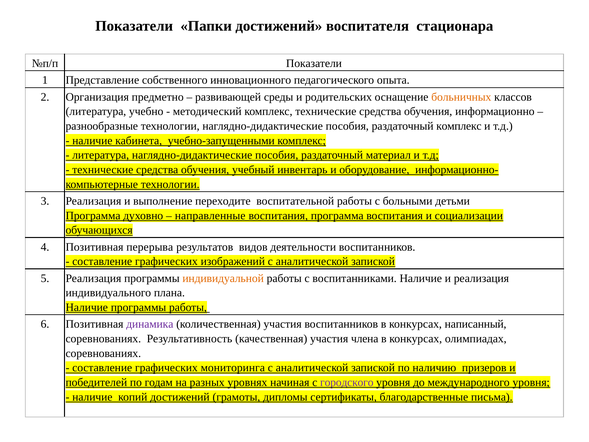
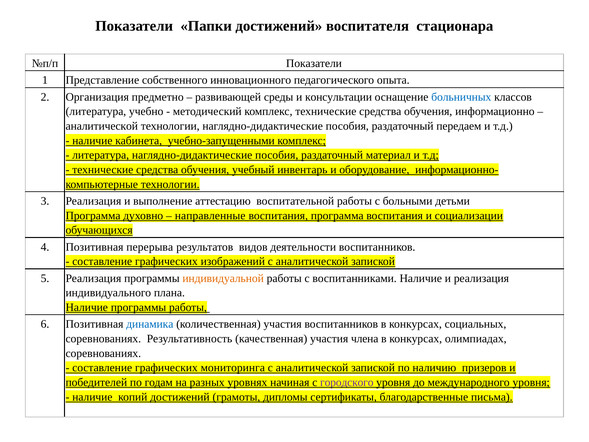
родительских: родительских -> консультации
больничных colour: orange -> blue
разнообразные at (102, 126): разнообразные -> аналитической
раздаточный комплекс: комплекс -> передаем
переходите: переходите -> аттестацию
динамика colour: purple -> blue
написанный: написанный -> социальных
